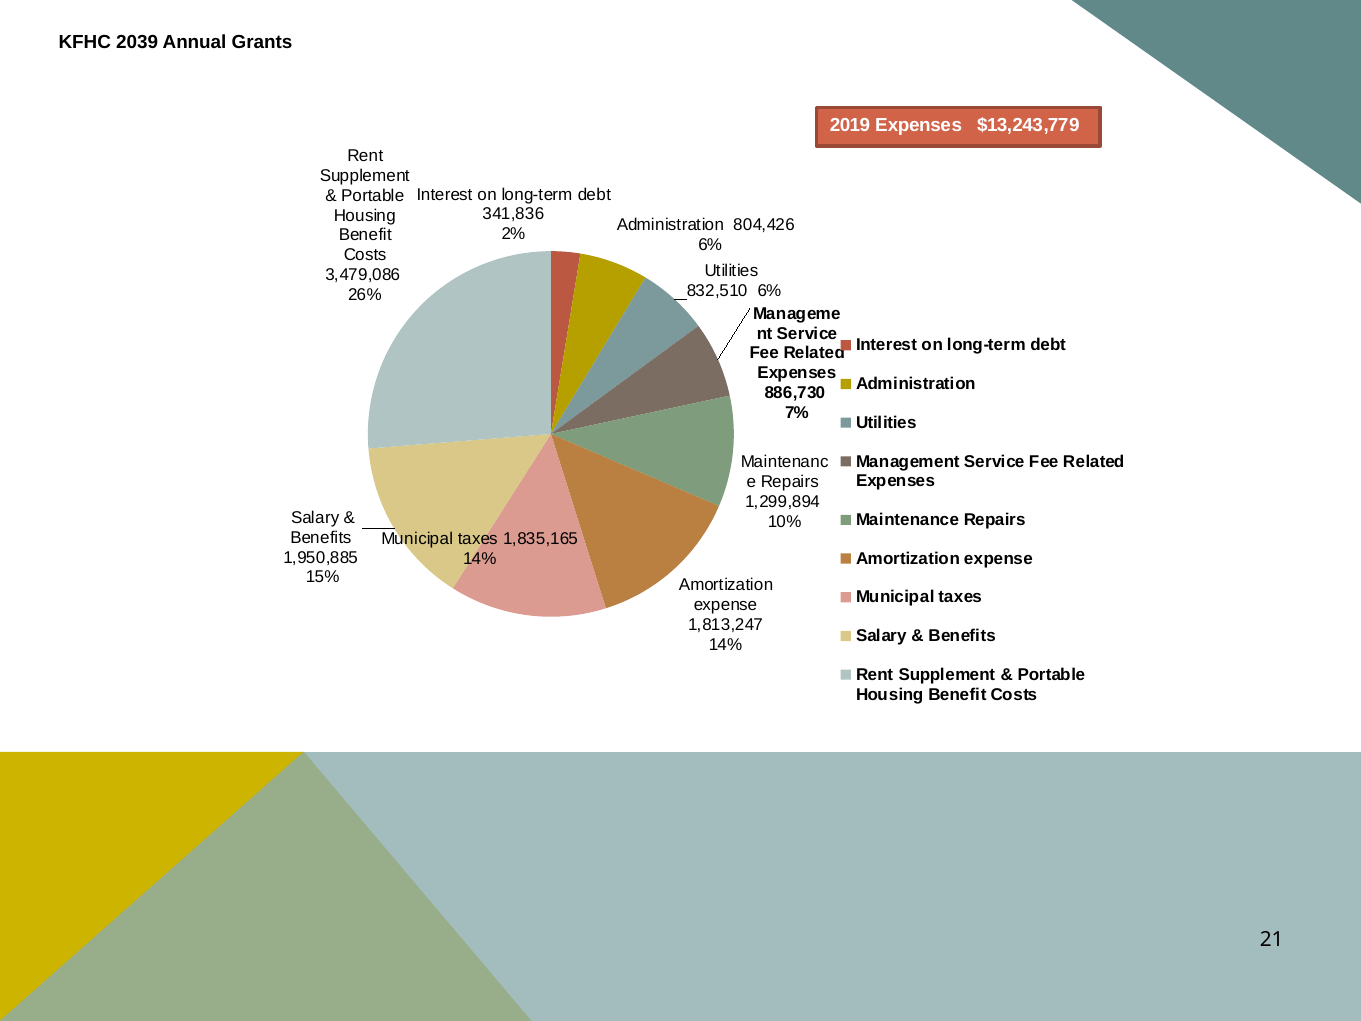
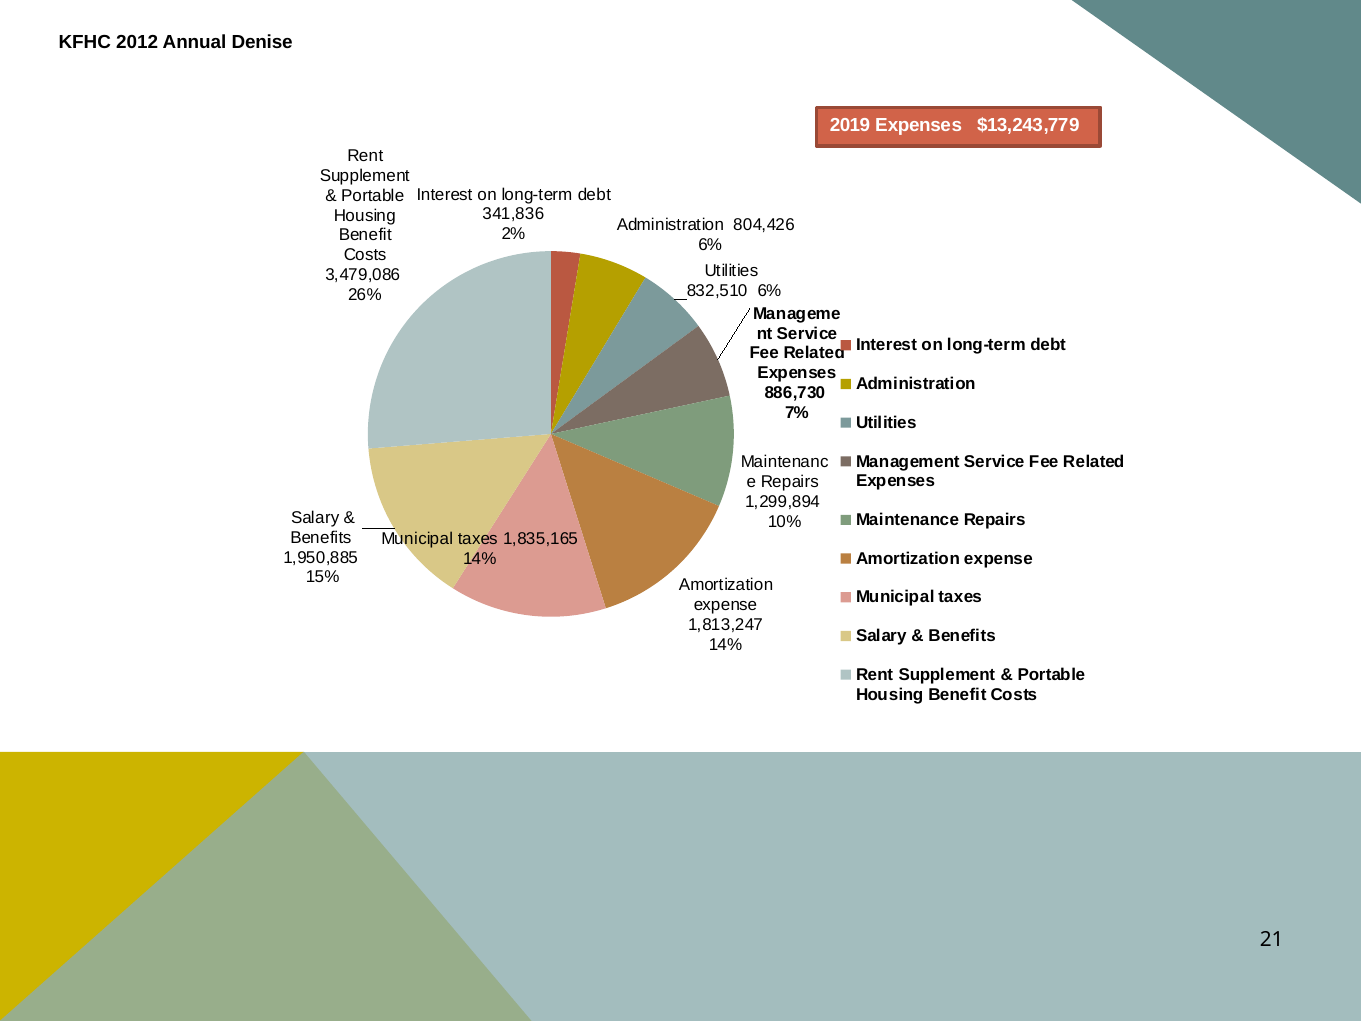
2039: 2039 -> 2012
Grants: Grants -> Denise
